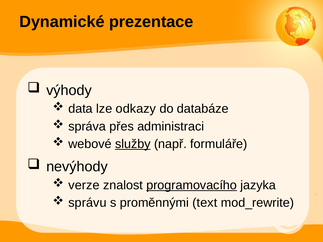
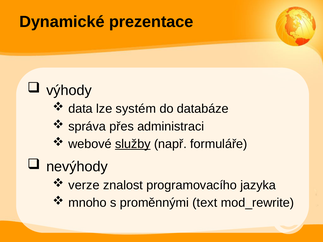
odkazy: odkazy -> systém
programovacího underline: present -> none
správu: správu -> mnoho
